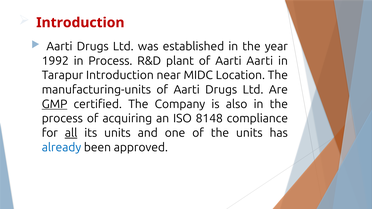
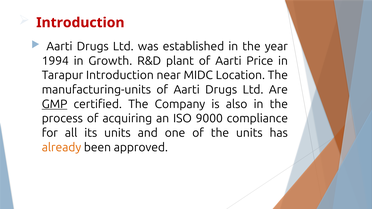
1992: 1992 -> 1994
in Process: Process -> Growth
Aarti Aarti: Aarti -> Price
8148: 8148 -> 9000
all underline: present -> none
already colour: blue -> orange
